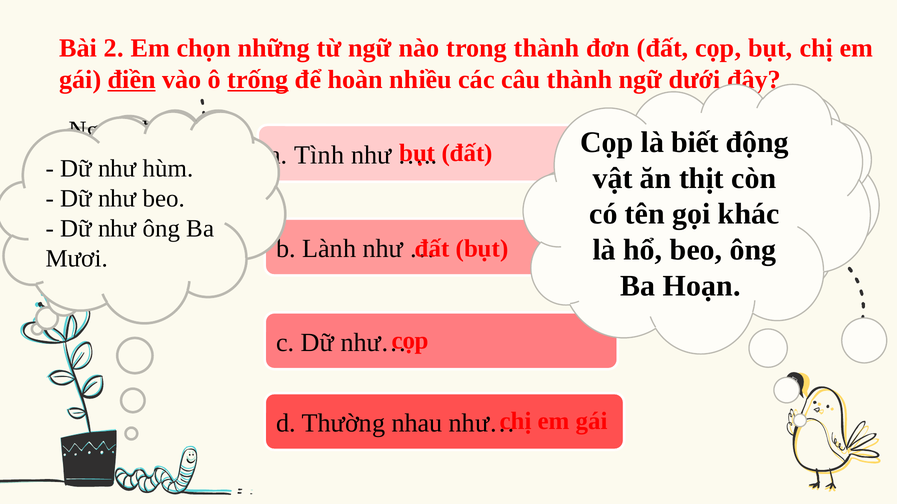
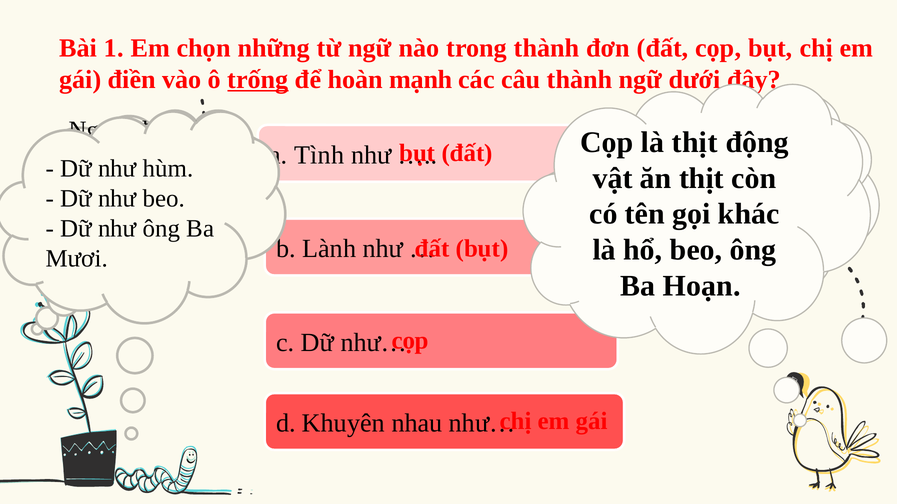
2: 2 -> 1
điền at (132, 80) underline: present -> none
nhiều: nhiều -> mạnh
là biết: biết -> thịt
Thường: Thường -> Khuyên
